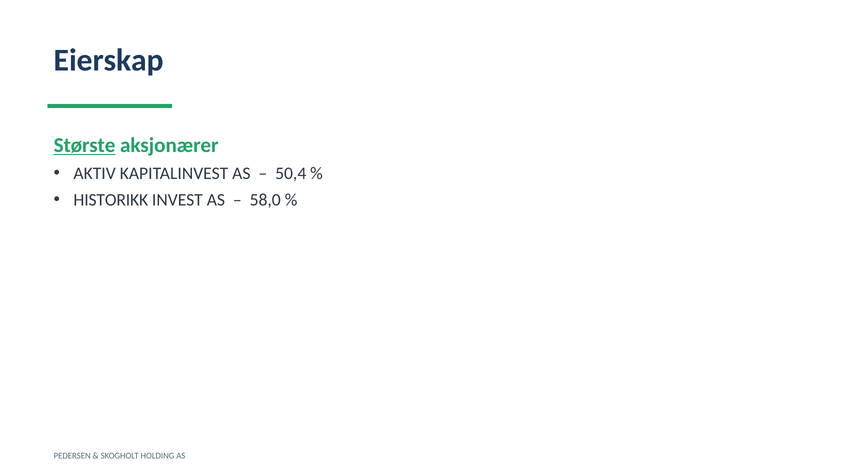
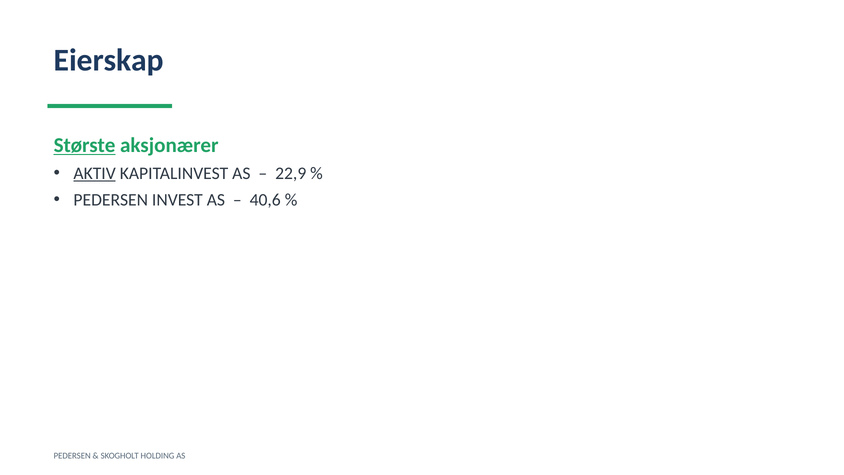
AKTIV underline: none -> present
50,4: 50,4 -> 22,9
HISTORIKK at (111, 200): HISTORIKK -> PEDERSEN
58,0: 58,0 -> 40,6
